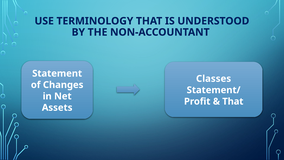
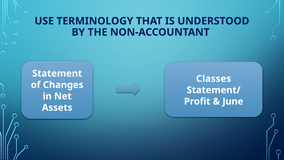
That at (233, 101): That -> June
